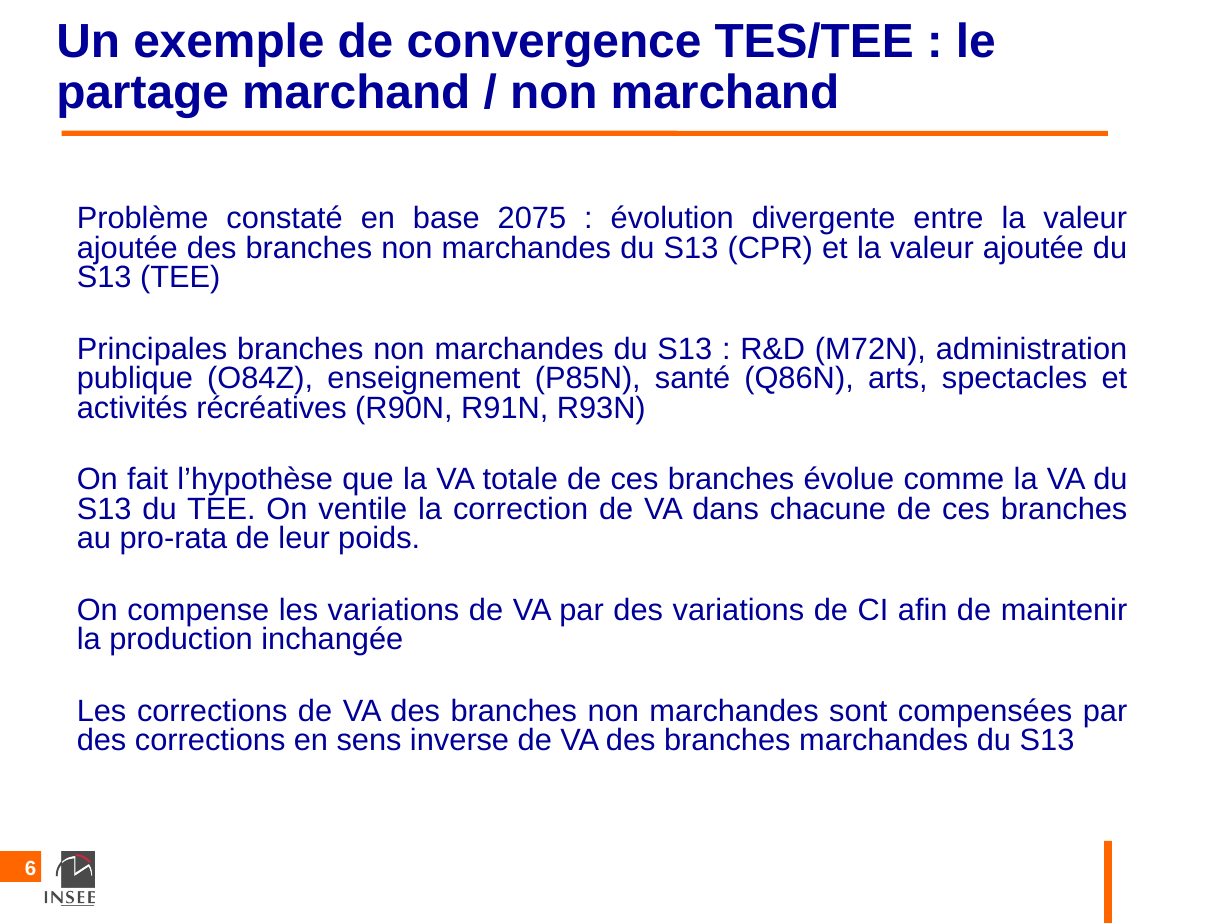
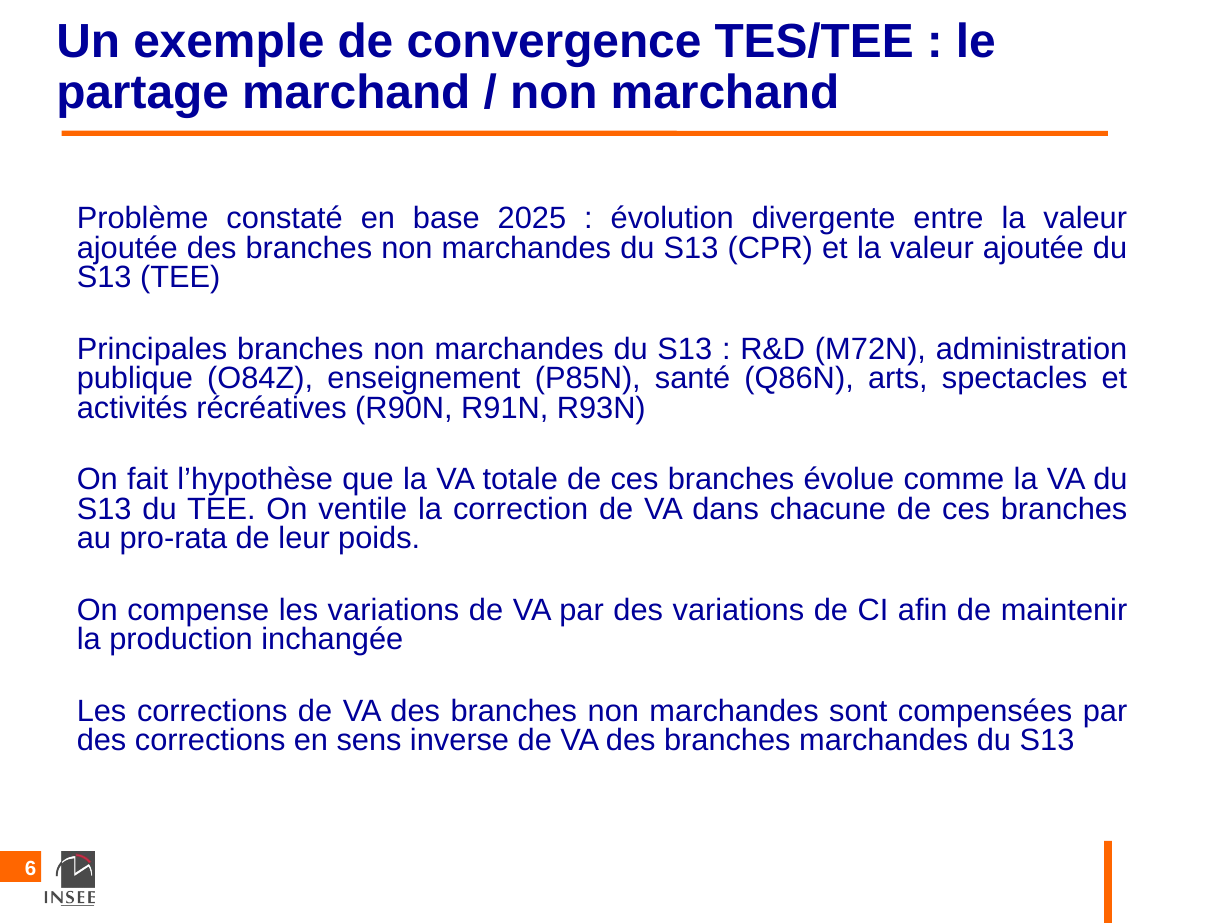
2075: 2075 -> 2025
